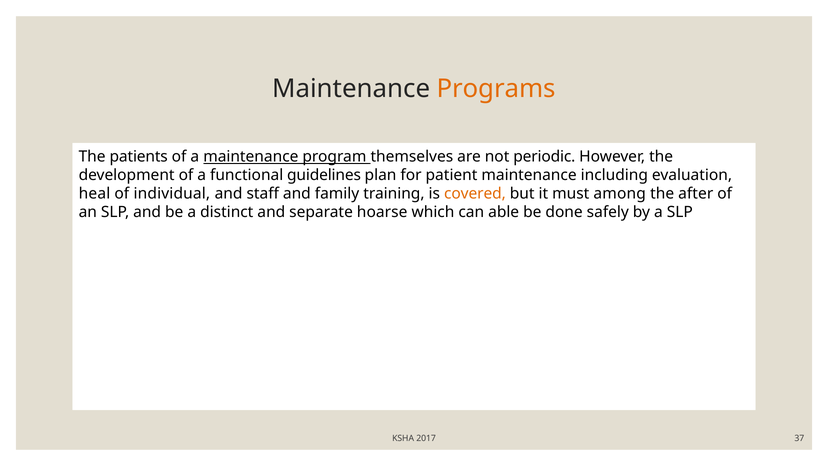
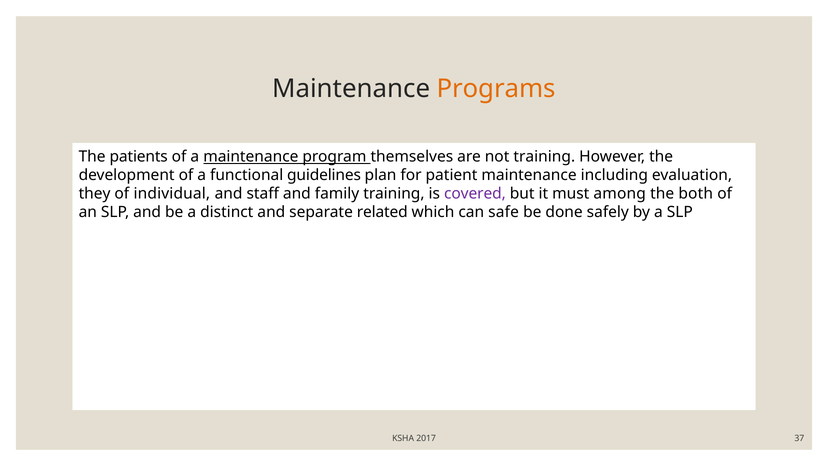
not periodic: periodic -> training
heal: heal -> they
covered colour: orange -> purple
after: after -> both
hoarse: hoarse -> related
able: able -> safe
